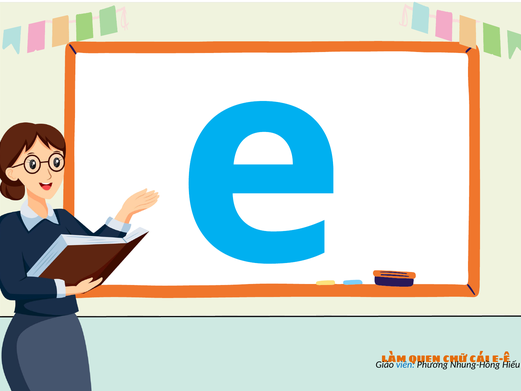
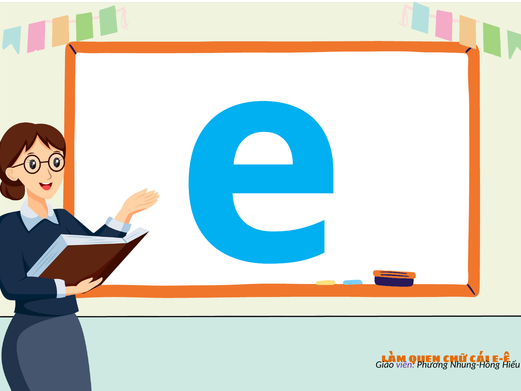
viên colour: blue -> purple
